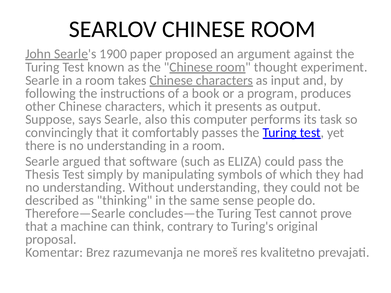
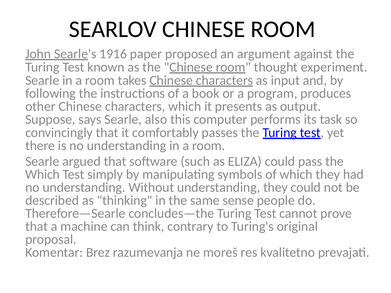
1900: 1900 -> 1916
Thesis at (42, 175): Thesis -> Which
